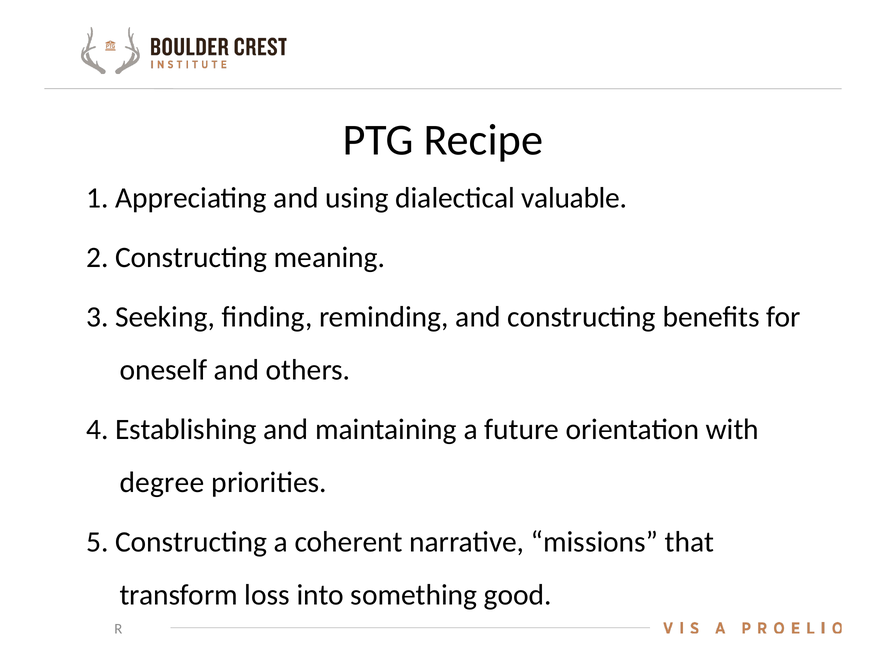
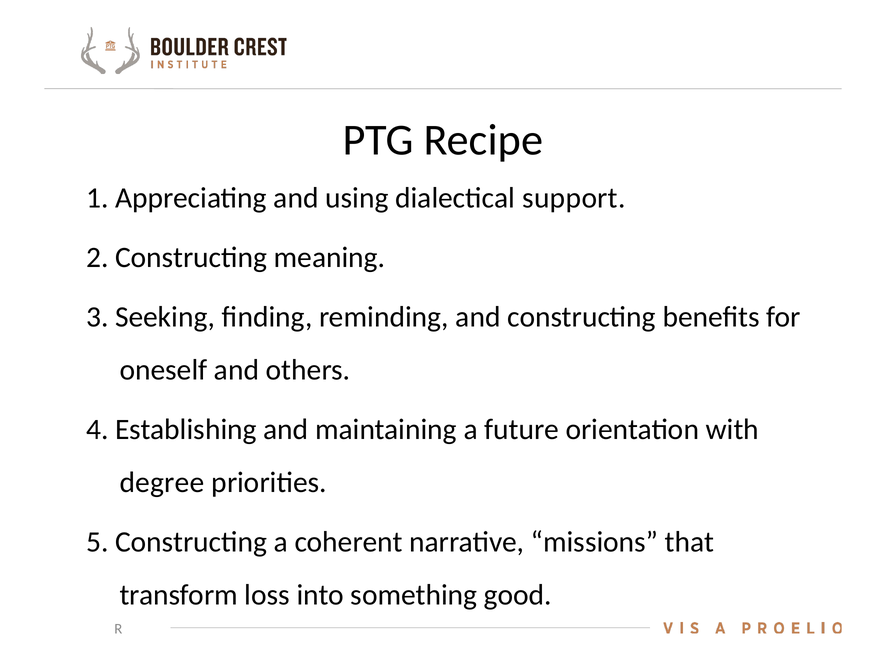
valuable: valuable -> support
